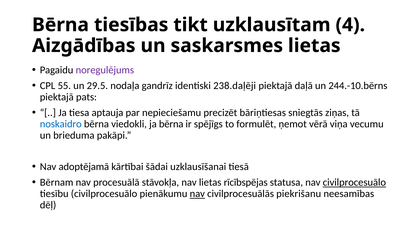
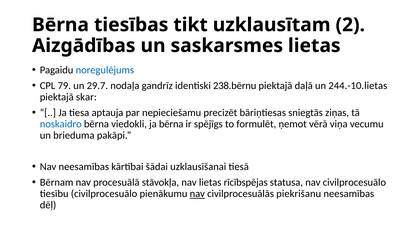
4: 4 -> 2
noregulējums colour: purple -> blue
55: 55 -> 79
29.5: 29.5 -> 29.7
238.daļēji: 238.daļēji -> 238.bērnu
244.-10.bērns: 244.-10.bērns -> 244.-10.lietas
pats: pats -> skar
Nav adoptējamā: adoptējamā -> neesamības
civilprocesuālo at (354, 183) underline: present -> none
